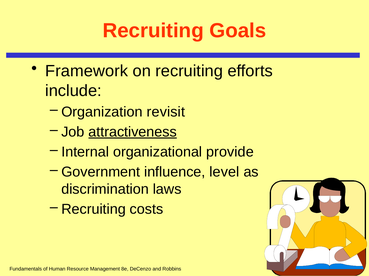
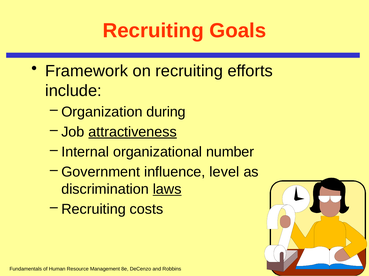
revisit: revisit -> during
provide: provide -> number
laws underline: none -> present
